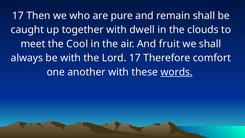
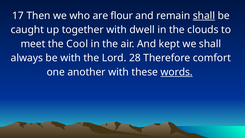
pure: pure -> flour
shall at (204, 16) underline: none -> present
fruit: fruit -> kept
Lord 17: 17 -> 28
